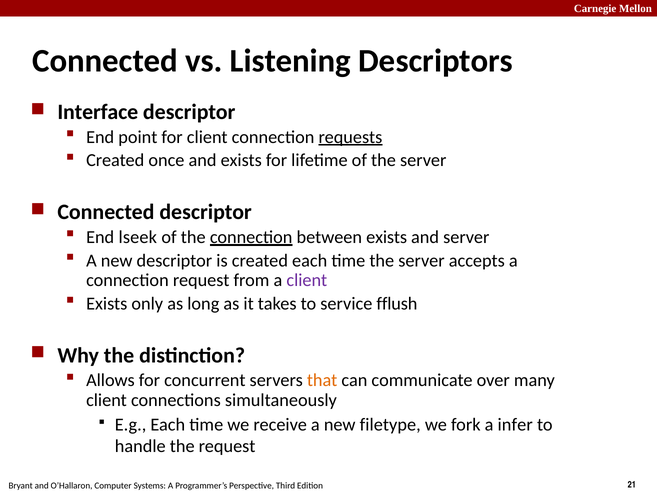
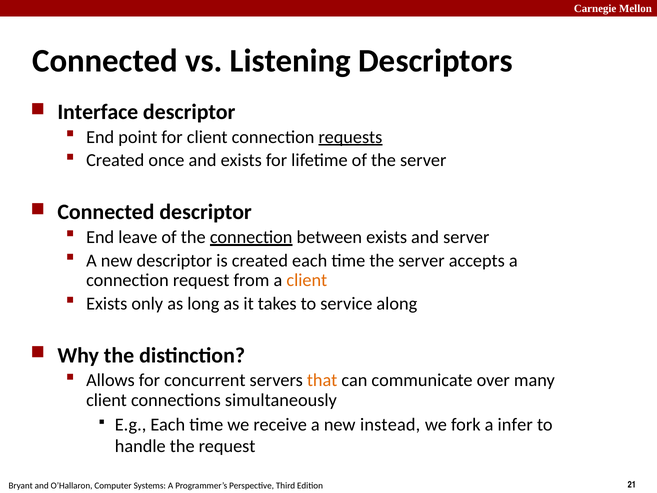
lseek: lseek -> leave
client at (307, 280) colour: purple -> orange
fflush: fflush -> along
filetype: filetype -> instead
